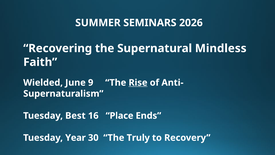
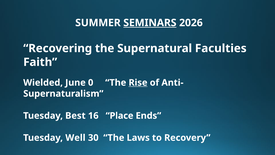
SEMINARS at (150, 23) underline: none -> present
Mindless: Mindless -> Faculties
9: 9 -> 0
Year: Year -> Well
Truly: Truly -> Laws
